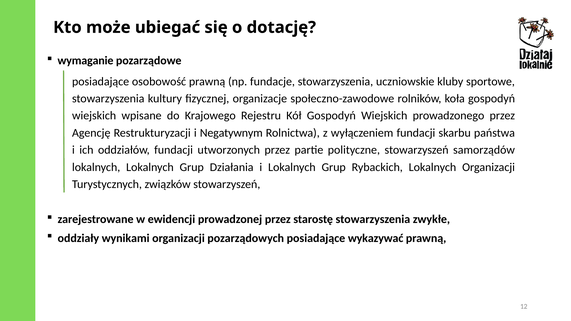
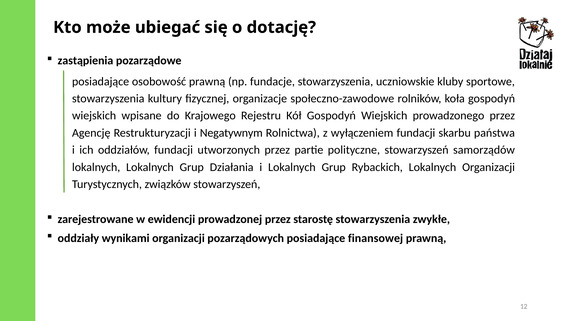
wymaganie: wymaganie -> zastąpienia
wykazywać: wykazywać -> finansowej
